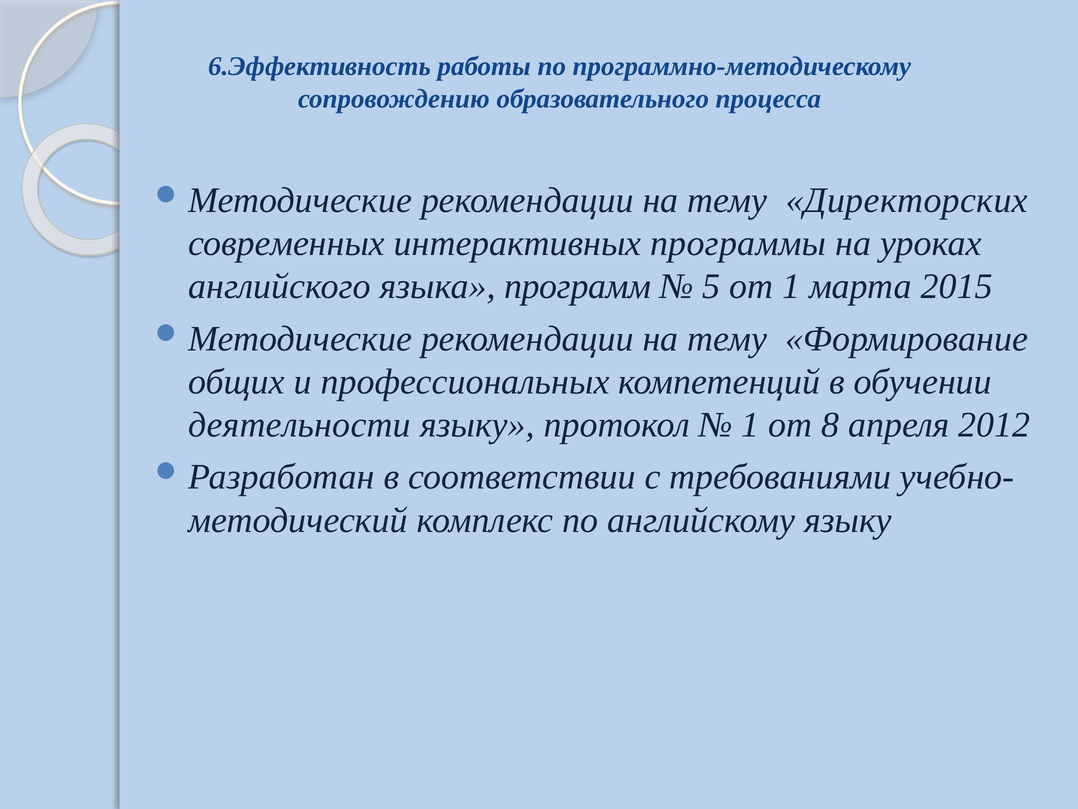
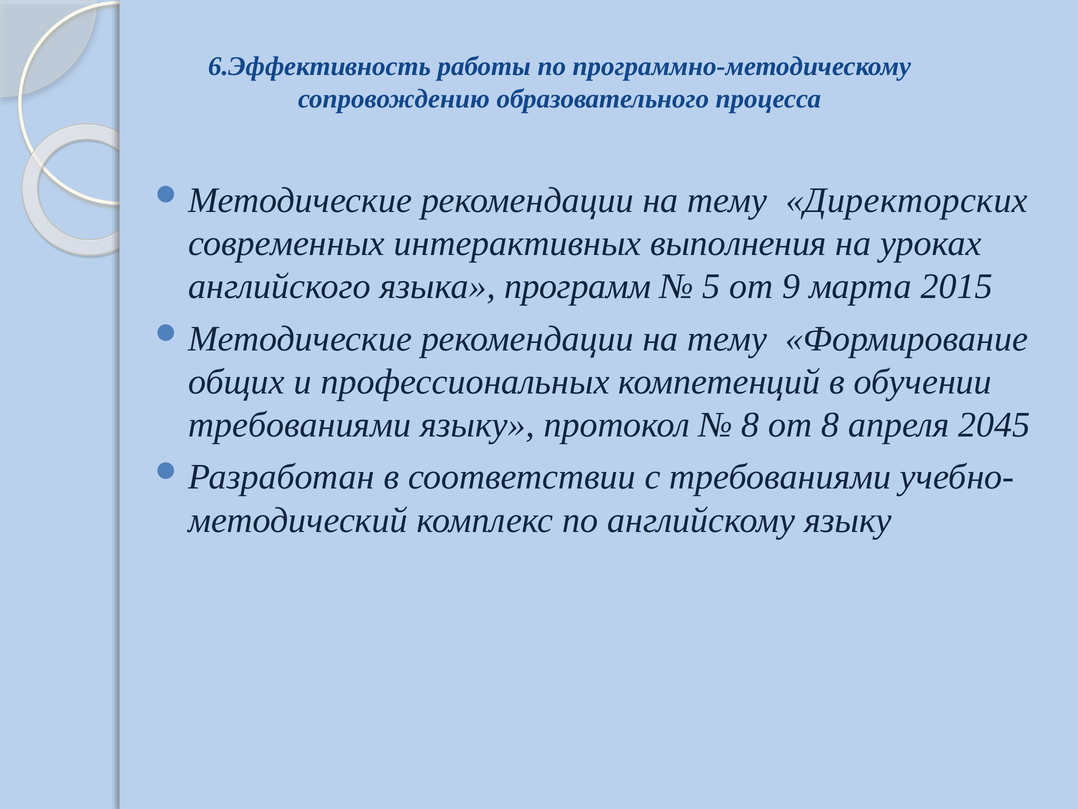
программы: программы -> выполнения
от 1: 1 -> 9
деятельности at (300, 425): деятельности -> требованиями
1 at (750, 425): 1 -> 8
2012: 2012 -> 2045
